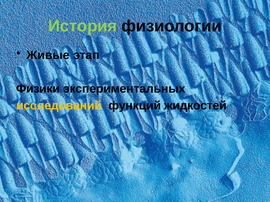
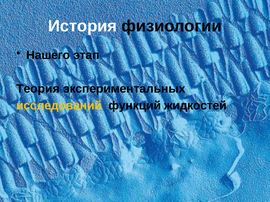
История colour: light green -> white
Живые: Живые -> Нашего
Физики: Физики -> Теория
